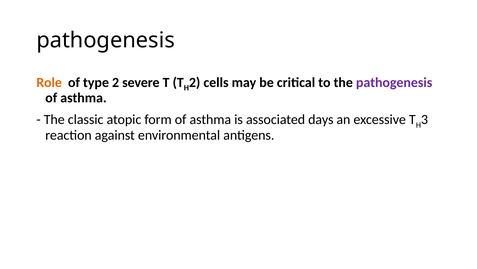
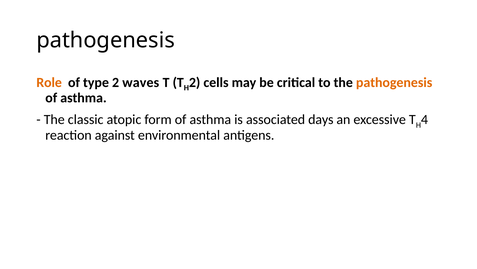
severe: severe -> waves
pathogenesis at (394, 82) colour: purple -> orange
3: 3 -> 4
